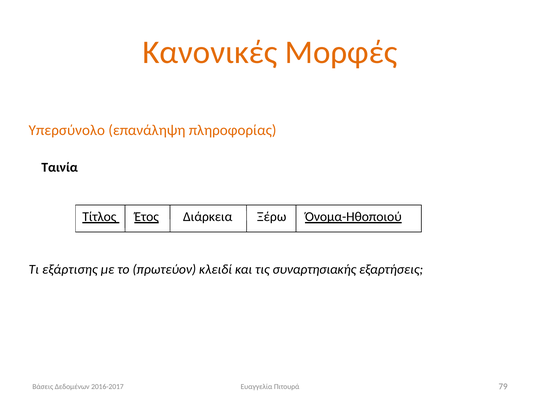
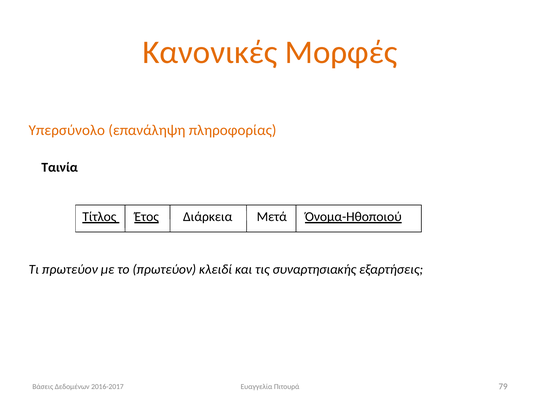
Ξέρω: Ξέρω -> Μετά
Τι εξάρτισης: εξάρτισης -> πρωτεύον
